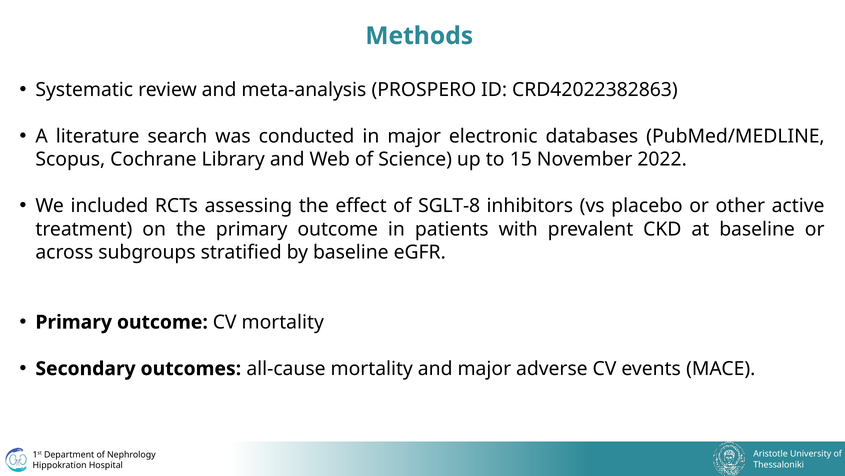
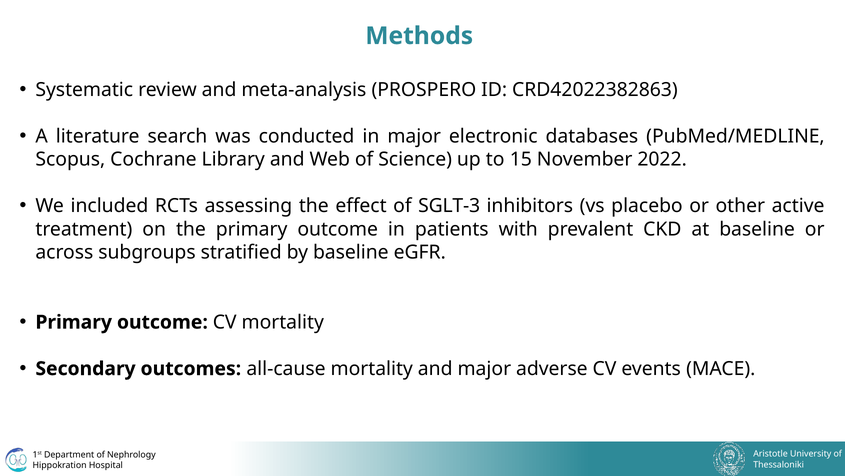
SGLT-8: SGLT-8 -> SGLT-3
